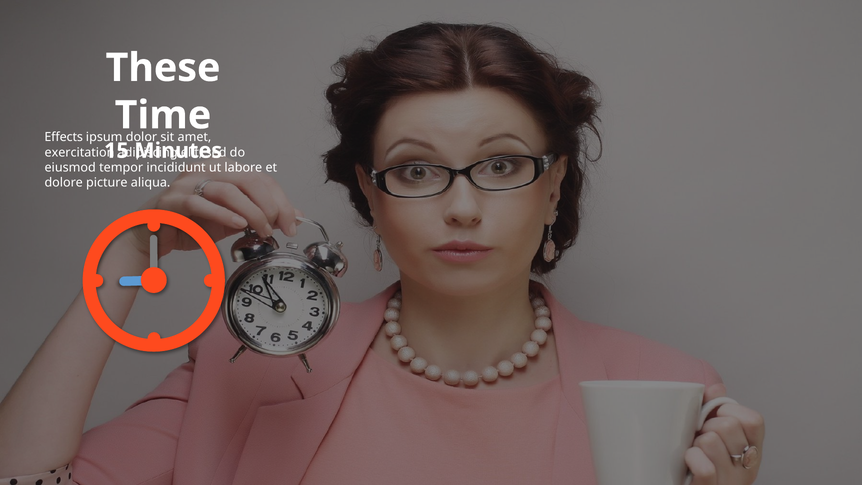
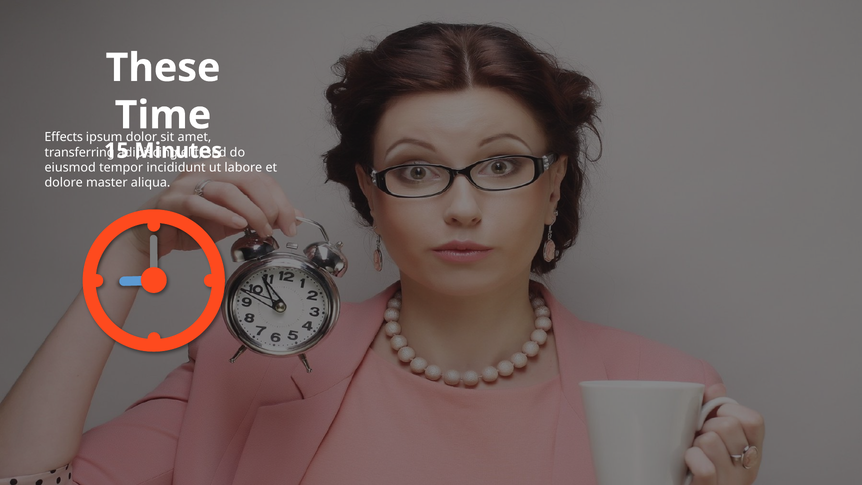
exercitation: exercitation -> transferring
picture: picture -> master
